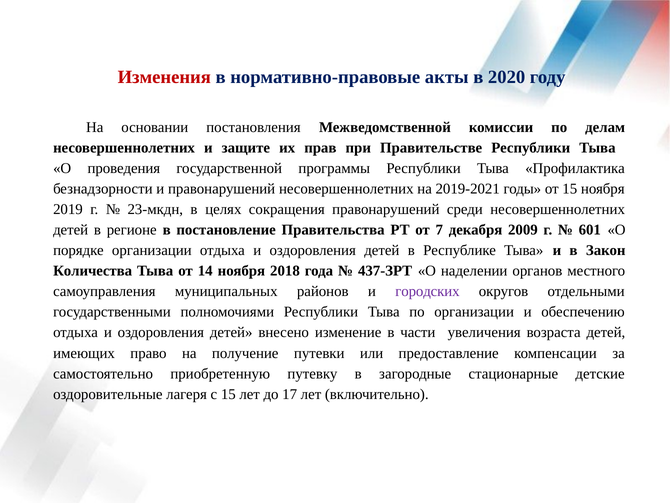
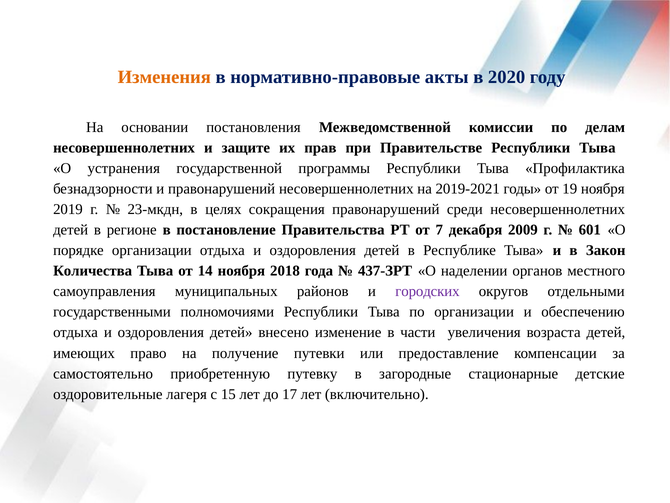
Изменения colour: red -> orange
проведения: проведения -> устранения
от 15: 15 -> 19
